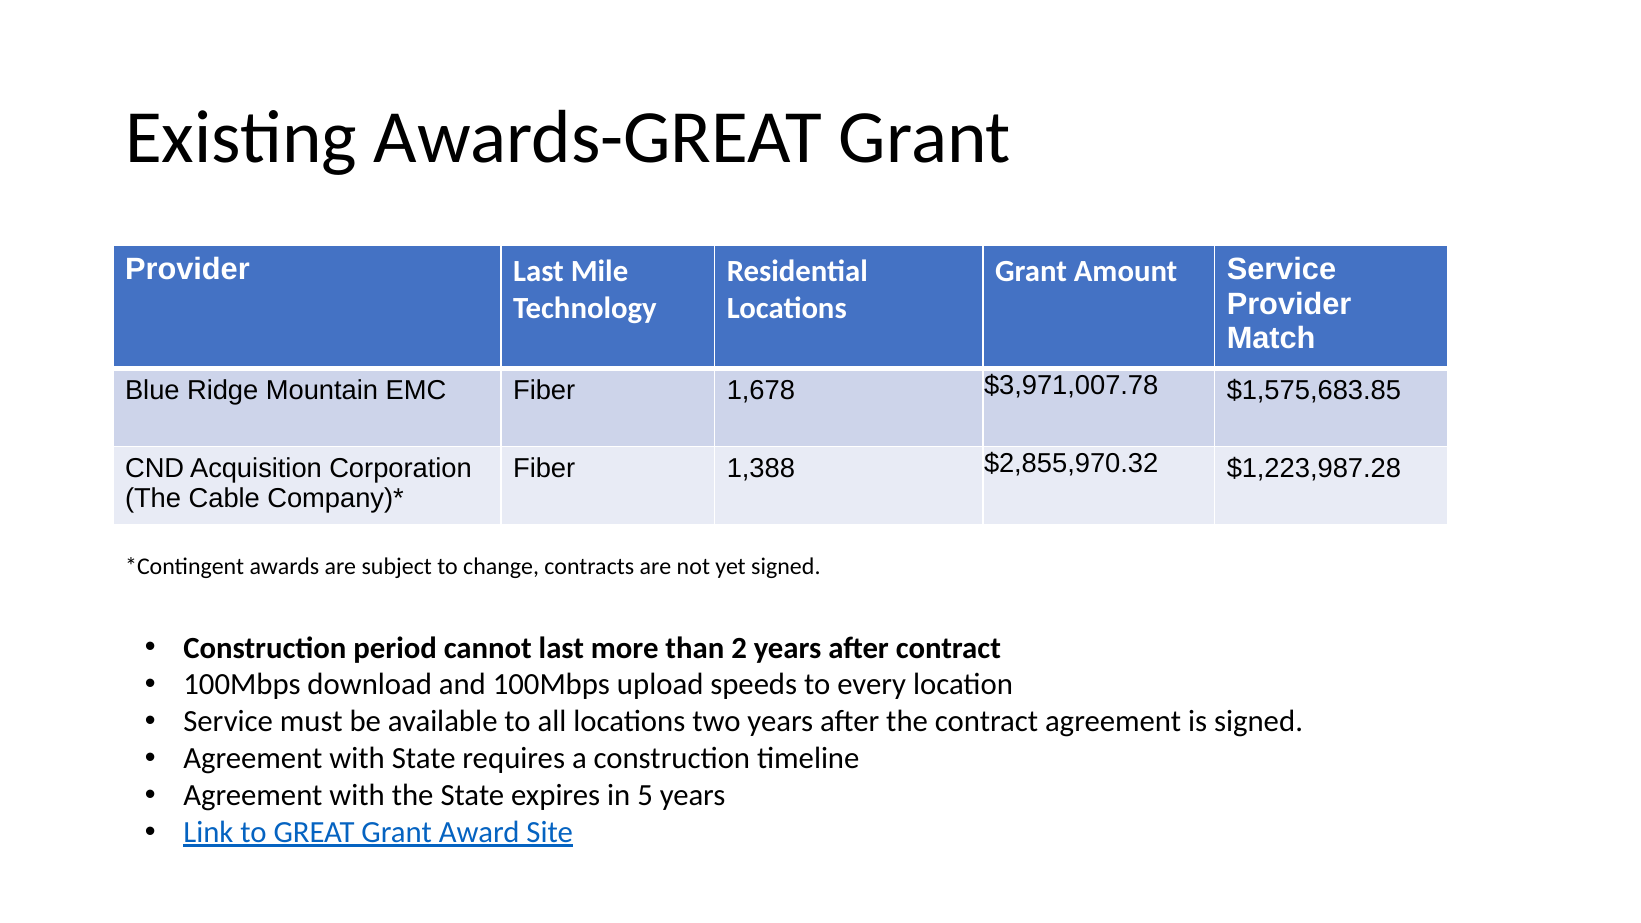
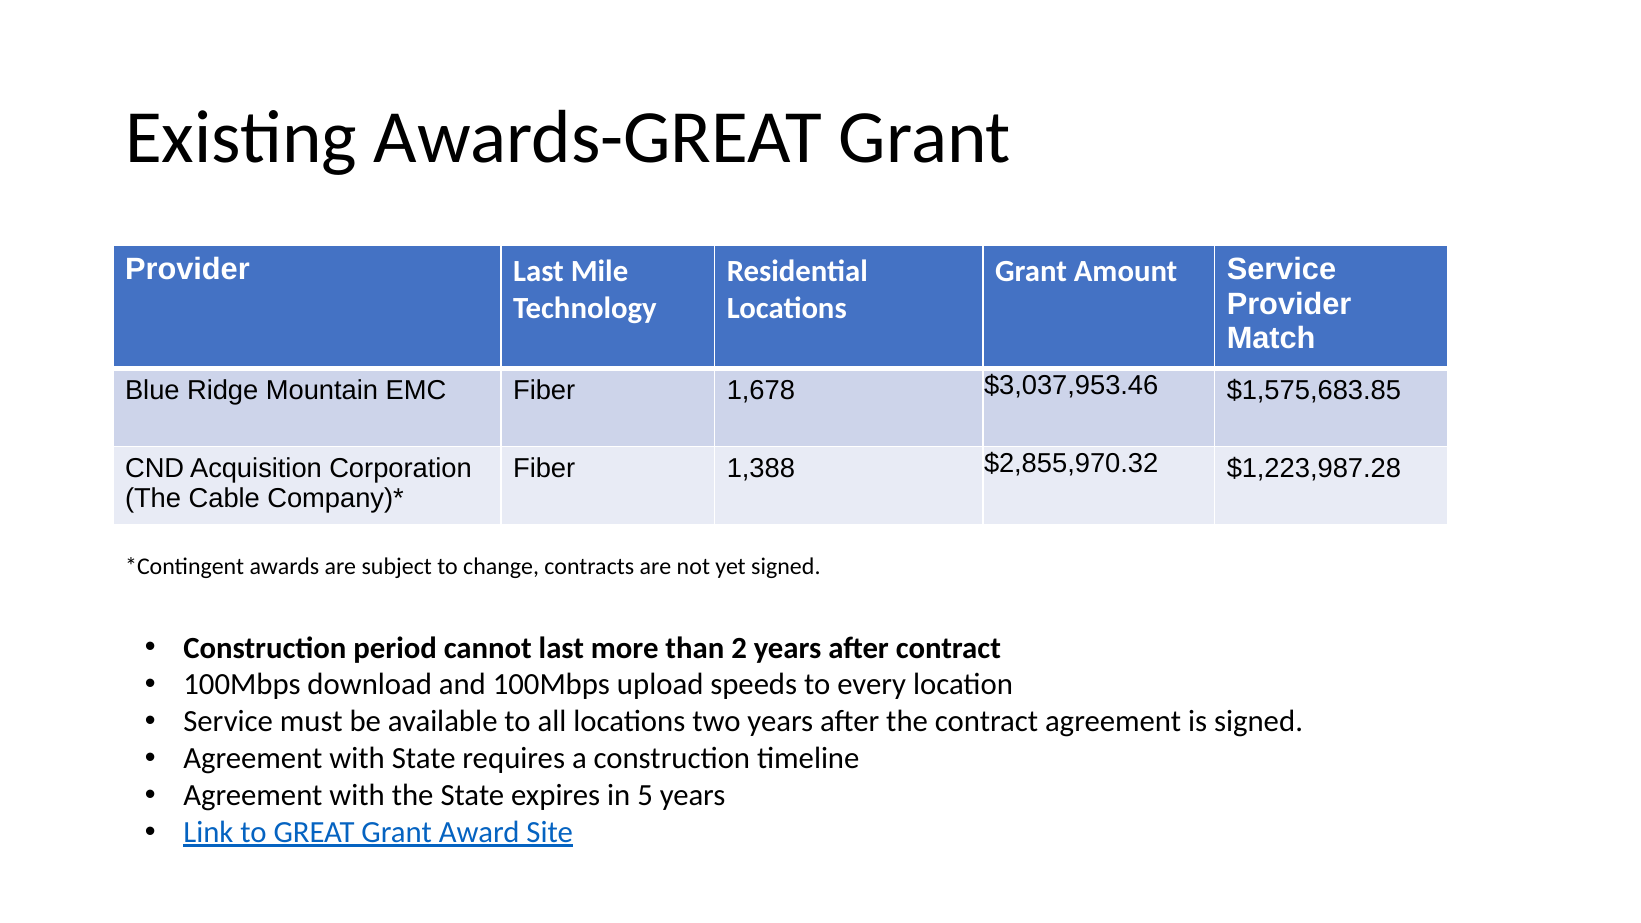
$3,971,007.78: $3,971,007.78 -> $3,037,953.46
